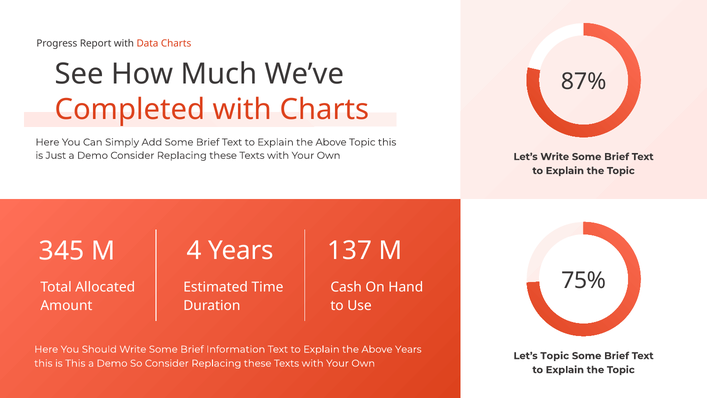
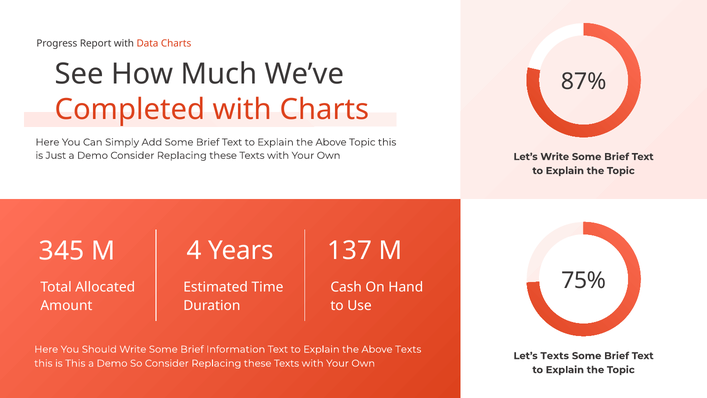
Above Years: Years -> Texts
Let’s Topic: Topic -> Texts
